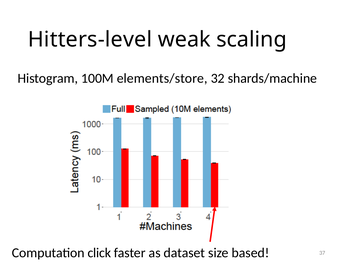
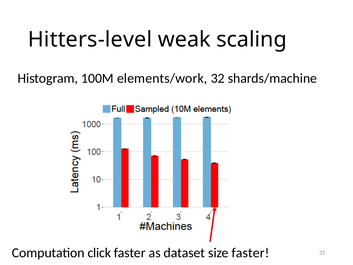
elements/store: elements/store -> elements/work
size based: based -> faster
